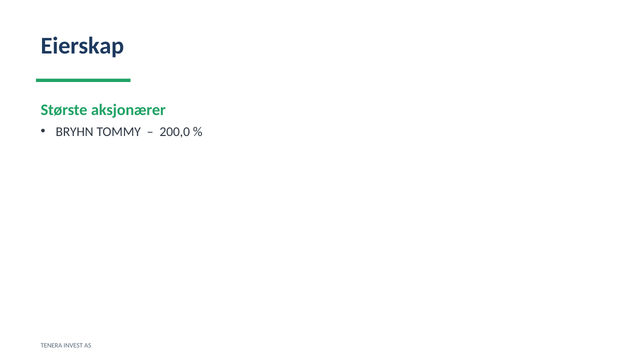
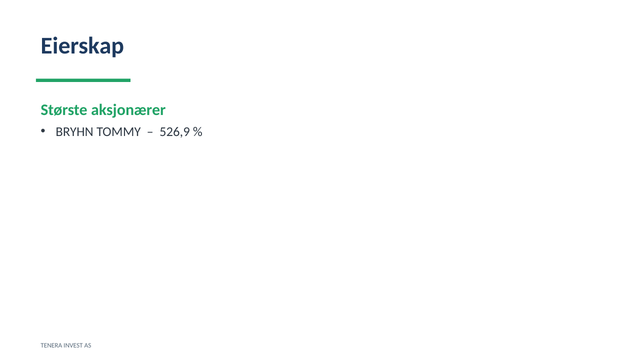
200,0: 200,0 -> 526,9
